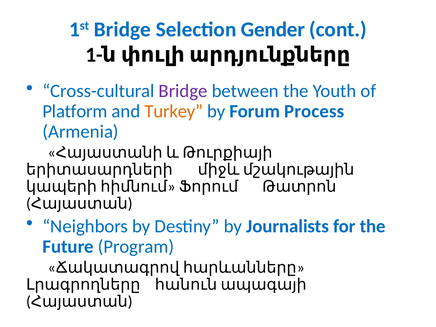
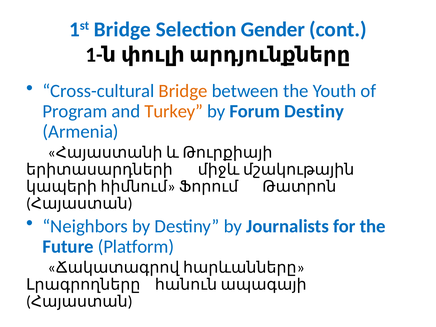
Bridge at (183, 91) colour: purple -> orange
Platform: Platform -> Program
Forum Process: Process -> Destiny
Program: Program -> Platform
